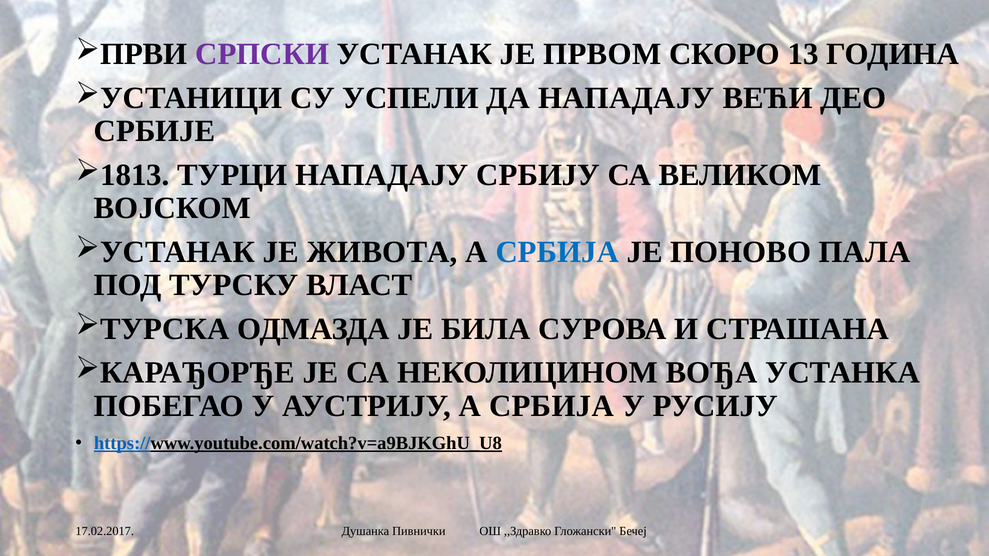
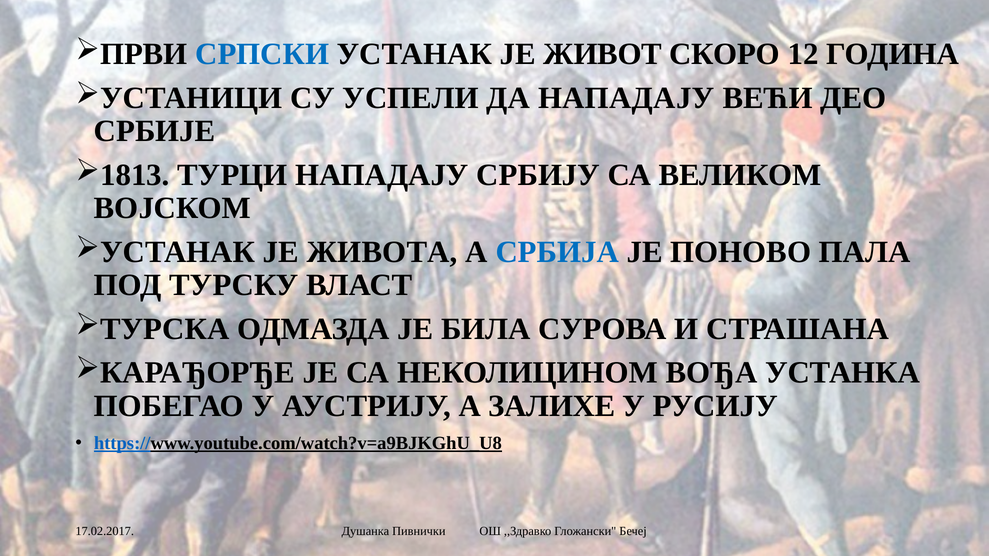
СРПСКИ colour: purple -> blue
ПРВОМ: ПРВОМ -> ЖИВОТ
13: 13 -> 12
АУСТРИЈУ А СРБИЈА: СРБИЈА -> ЗАЛИХЕ
